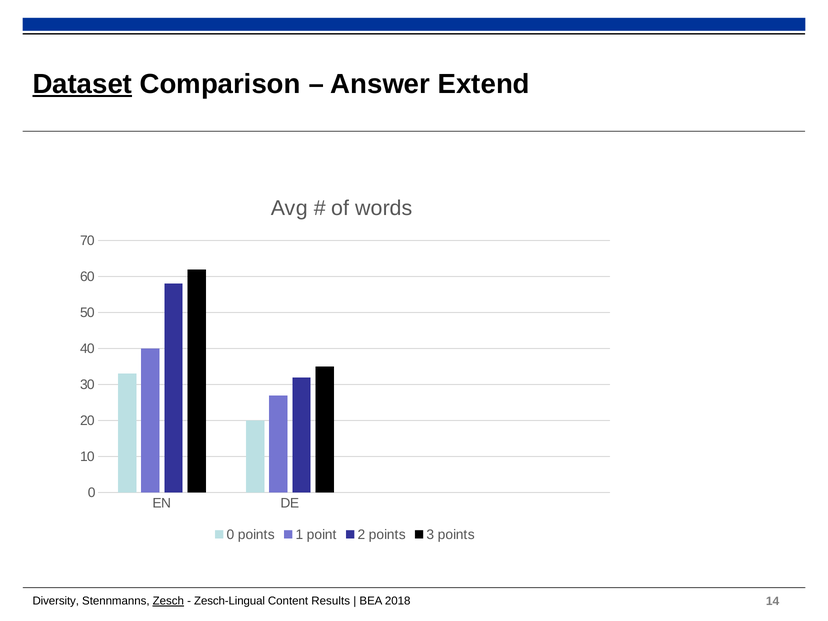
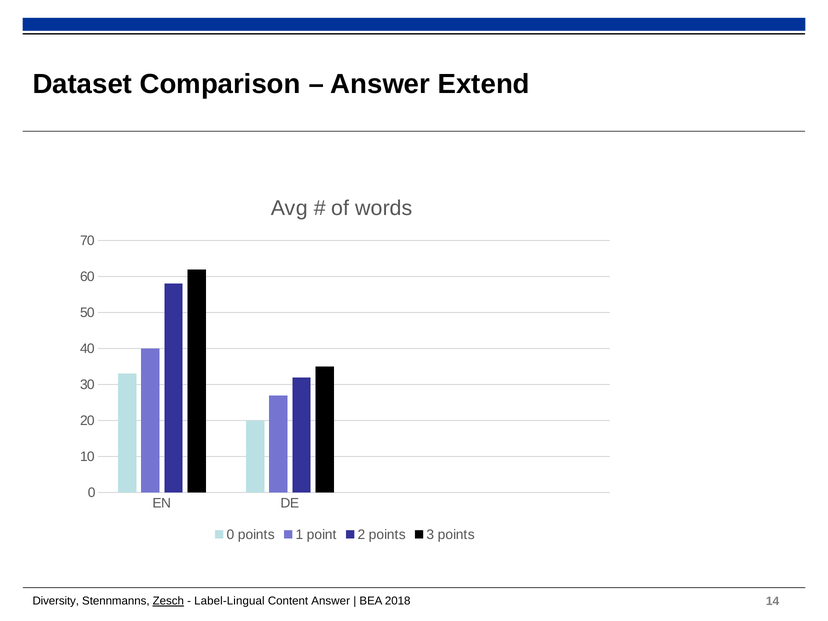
Dataset underline: present -> none
Zesch-Lingual: Zesch-Lingual -> Label-Lingual
Content Results: Results -> Answer
